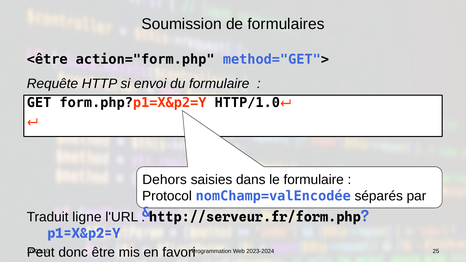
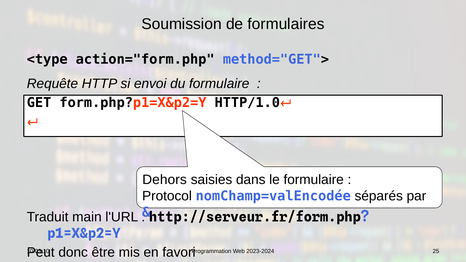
<être: <être -> <type
ligne: ligne -> main
